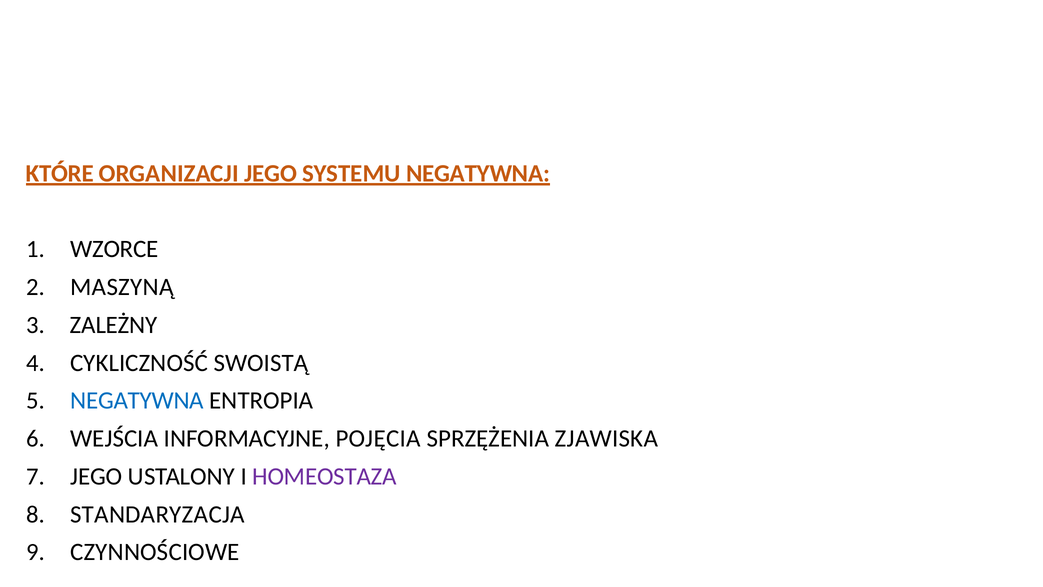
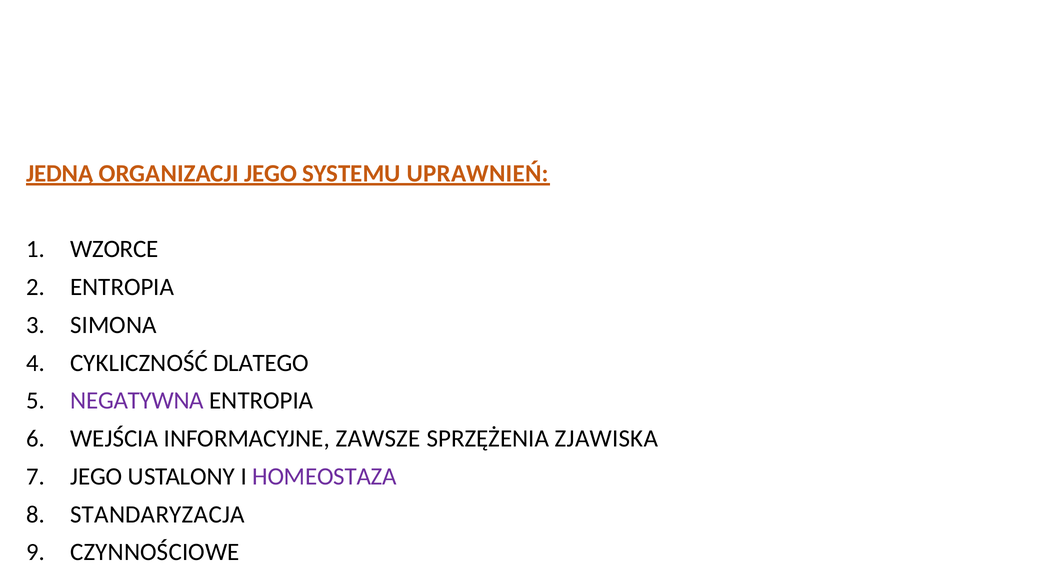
KTÓRE: KTÓRE -> JEDNĄ
SYSTEMU NEGATYWNA: NEGATYWNA -> UPRAWNIEŃ
MASZYNĄ at (122, 287): MASZYNĄ -> ENTROPIA
ZALEŻNY: ZALEŻNY -> SIMONA
SWOISTĄ: SWOISTĄ -> DLATEGO
NEGATYWNA at (137, 400) colour: blue -> purple
POJĘCIA: POJĘCIA -> ZAWSZE
